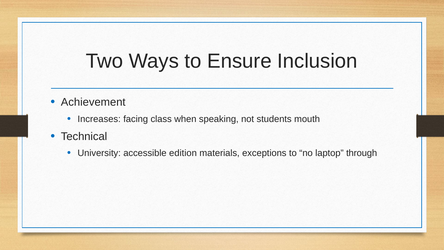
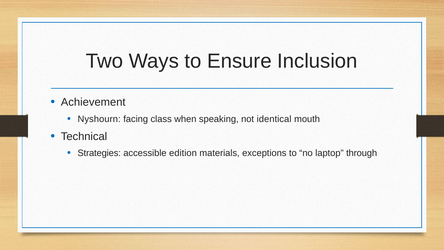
Increases: Increases -> Nyshourn
students: students -> identical
University: University -> Strategies
